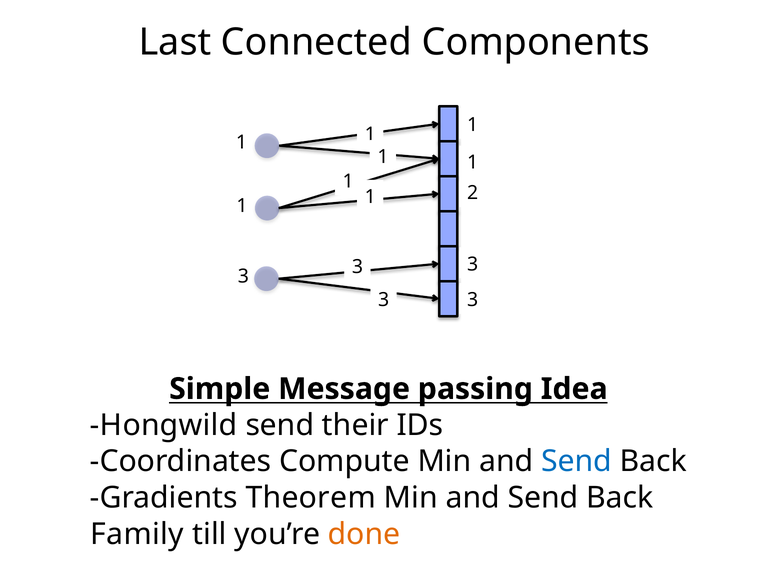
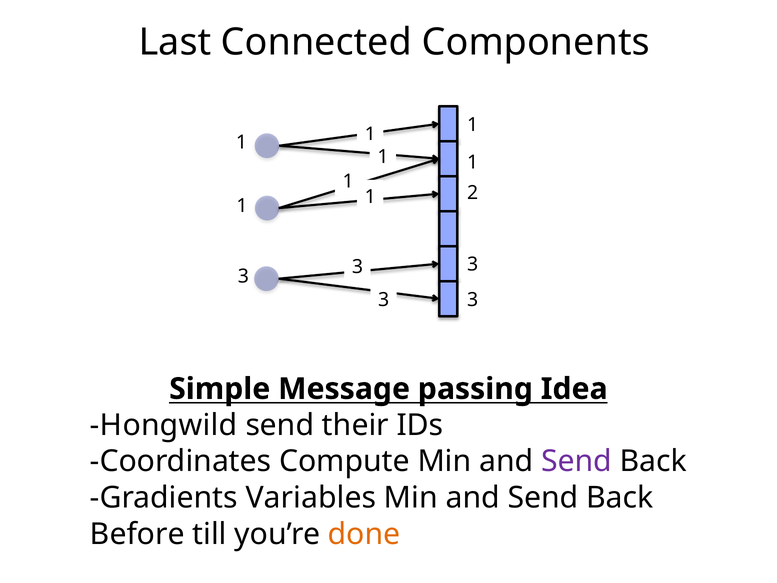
Send at (577, 461) colour: blue -> purple
Theorem: Theorem -> Variables
Family: Family -> Before
